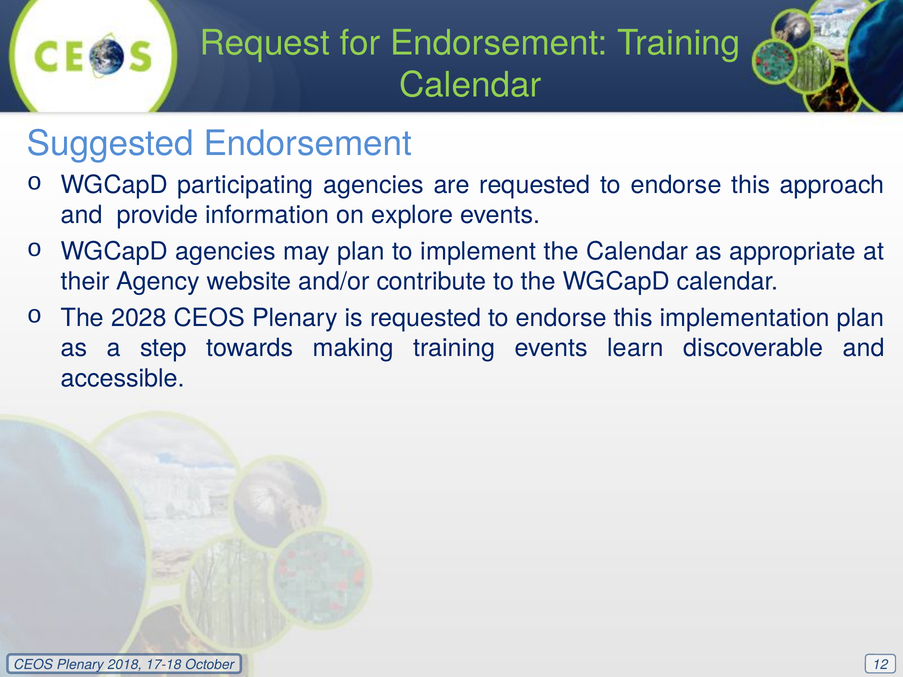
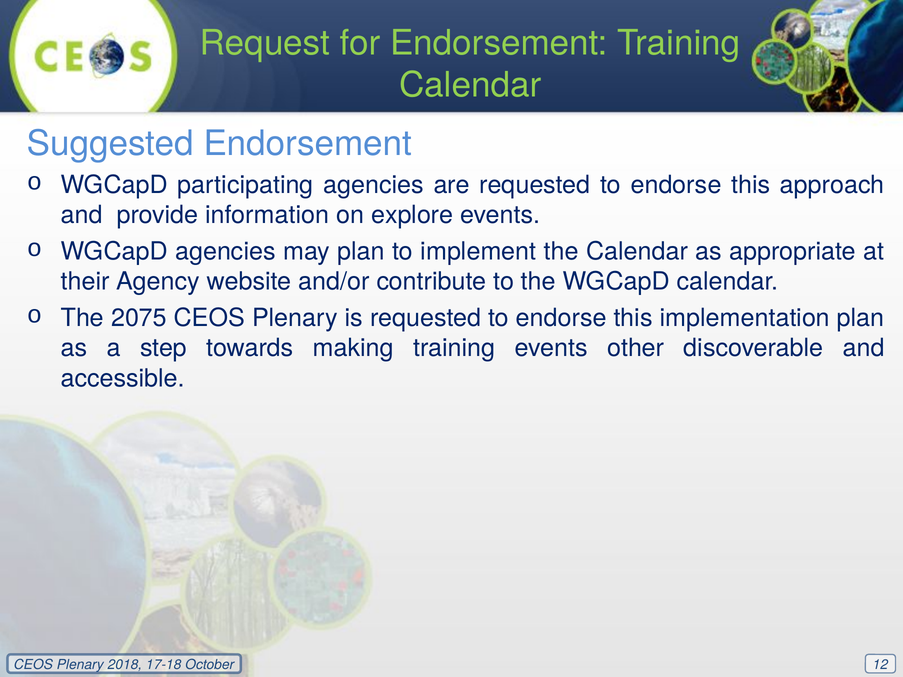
2028: 2028 -> 2075
learn: learn -> other
